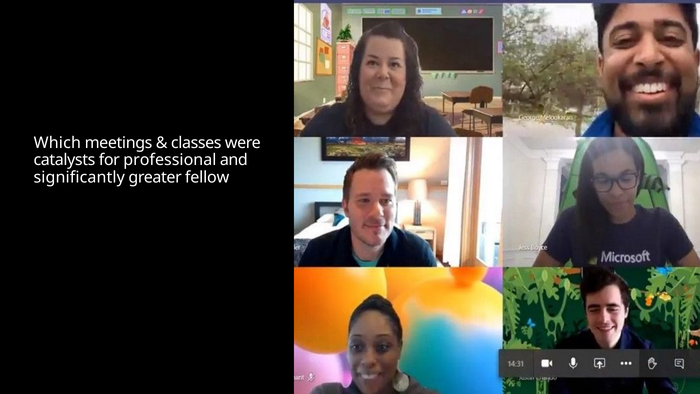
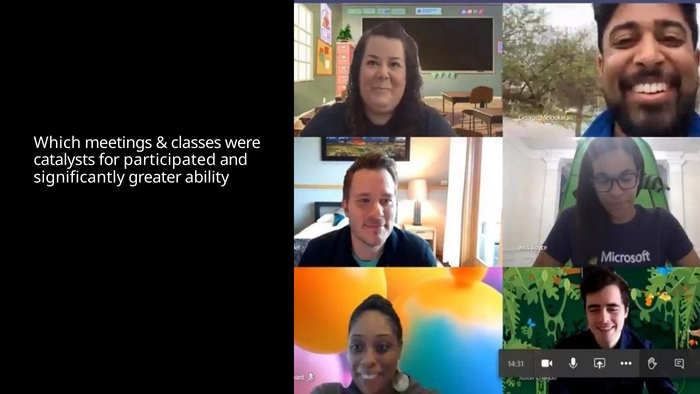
professional: professional -> participated
fellow: fellow -> ability
